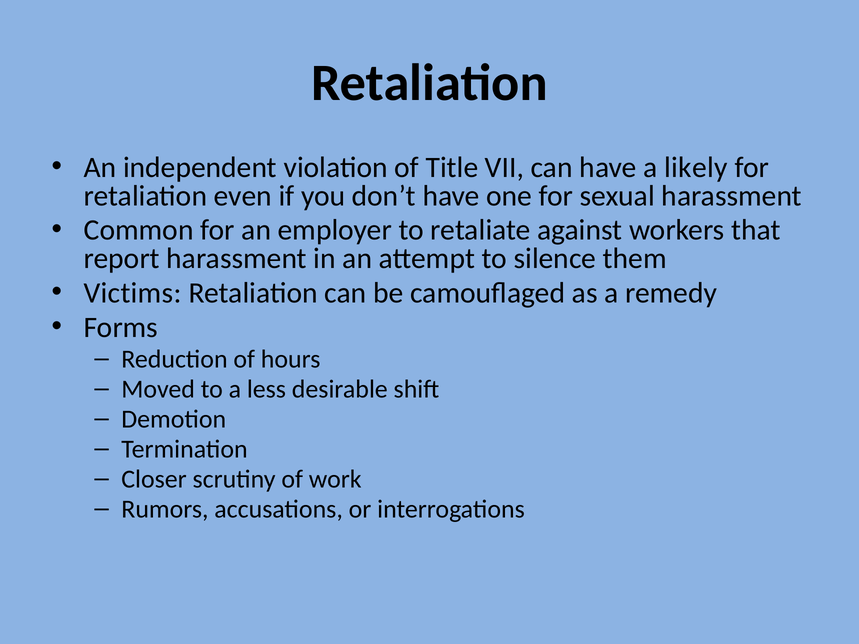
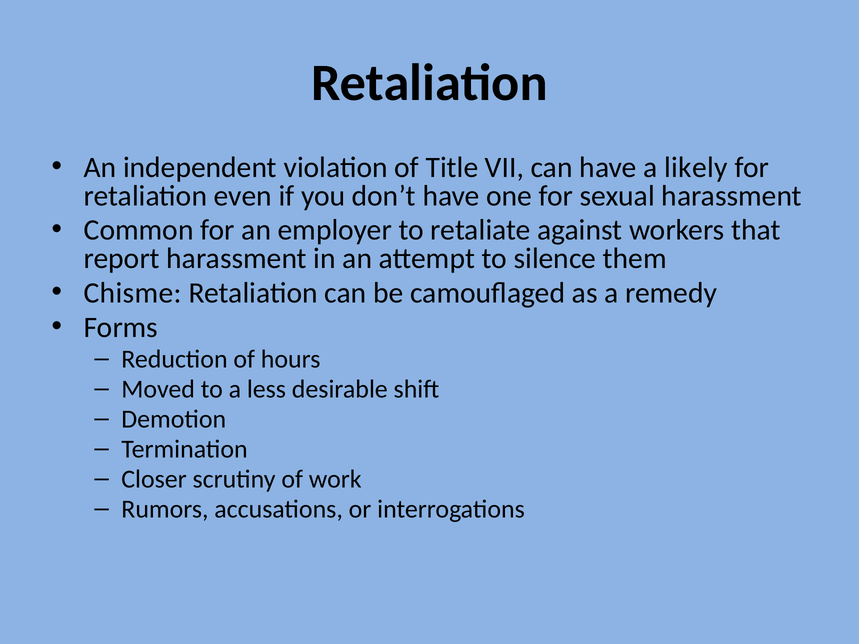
Victims: Victims -> Chisme
